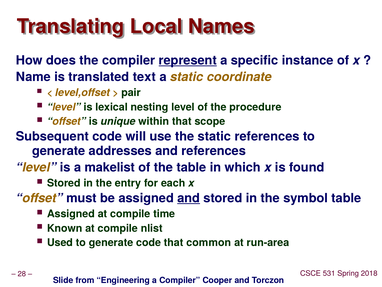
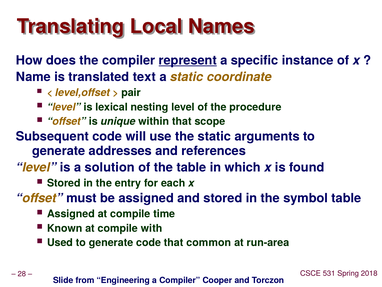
static references: references -> arguments
makelist: makelist -> solution
and at (189, 198) underline: present -> none
nlist: nlist -> with
